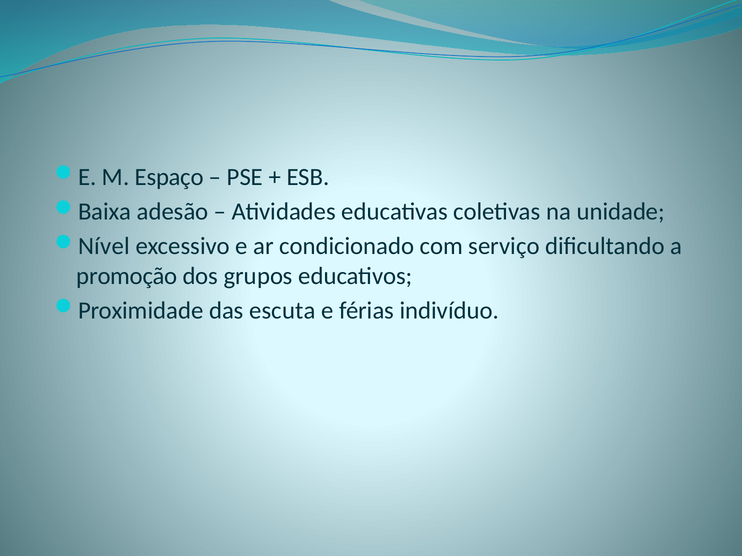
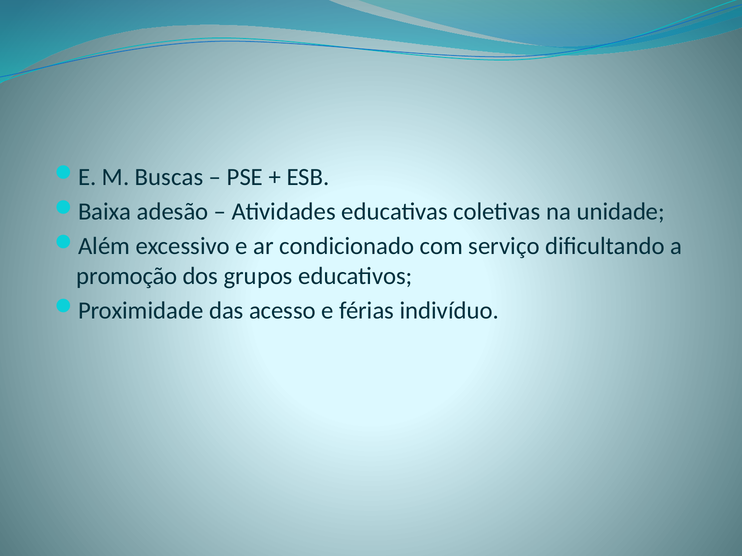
Espaço: Espaço -> Buscas
Nível: Nível -> Além
escuta: escuta -> acesso
